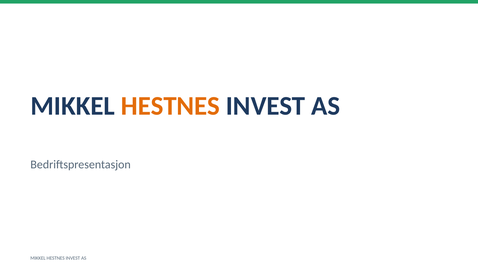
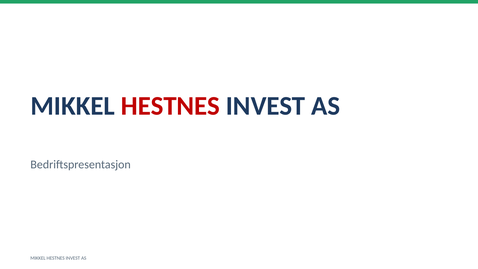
HESTNES at (170, 106) colour: orange -> red
